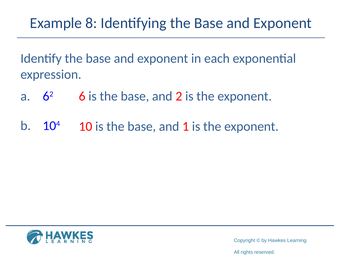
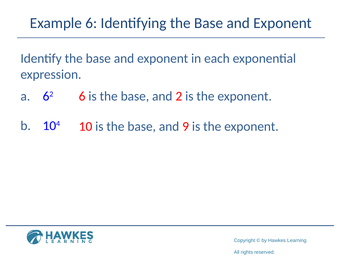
Example 8: 8 -> 6
1: 1 -> 9
